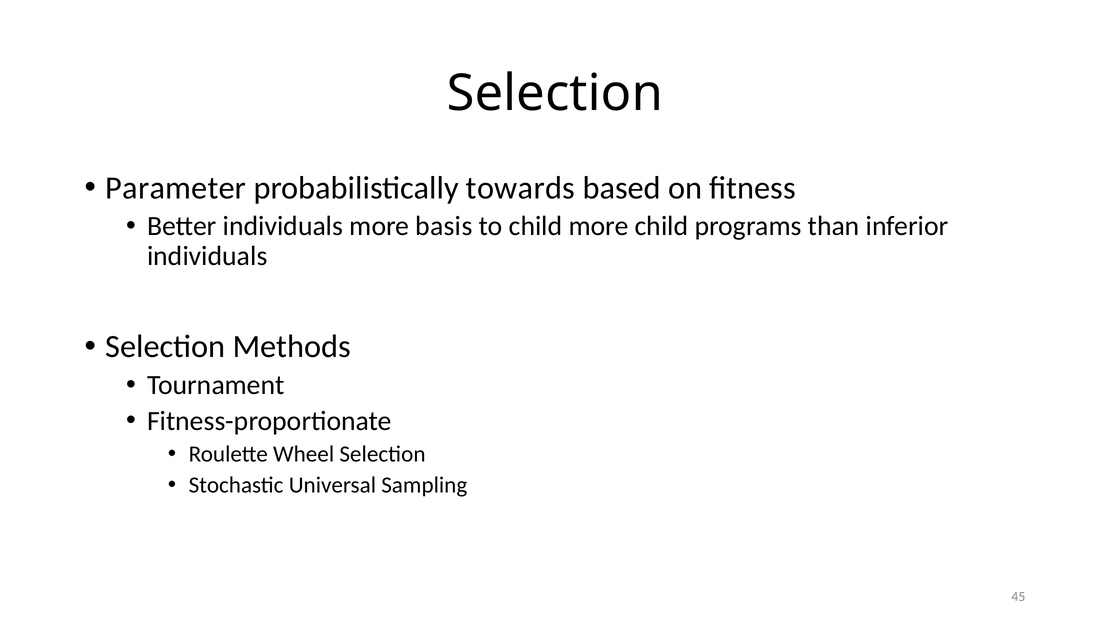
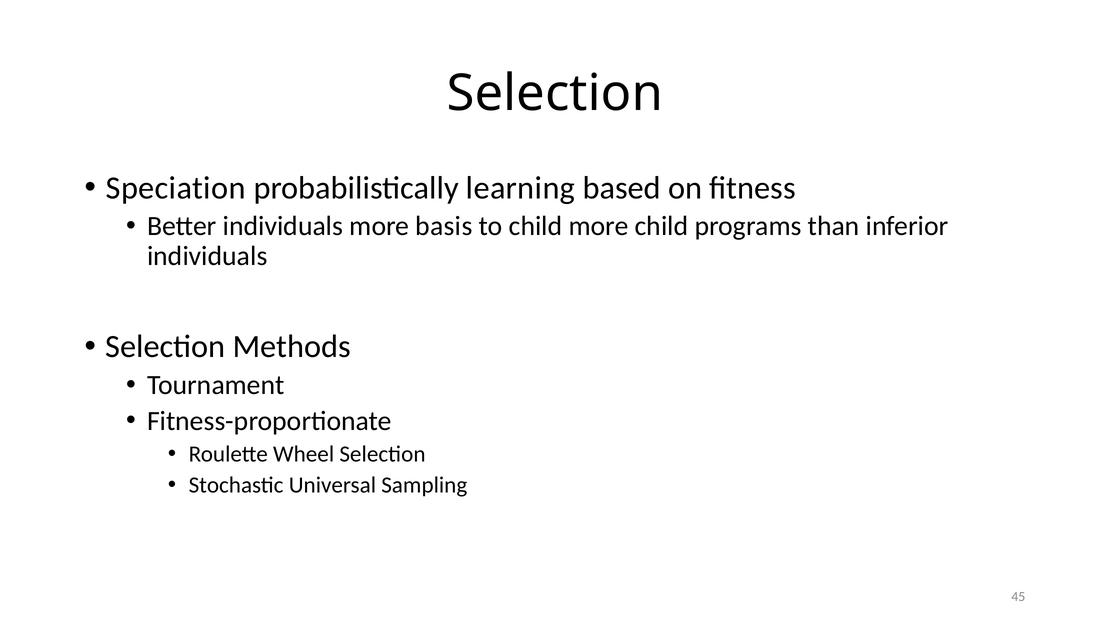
Parameter: Parameter -> Speciation
towards: towards -> learning
